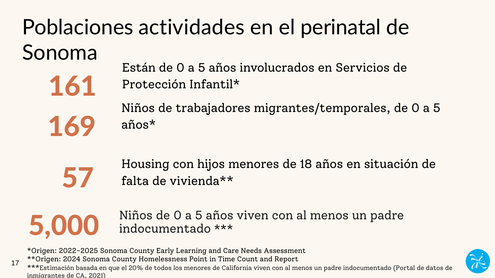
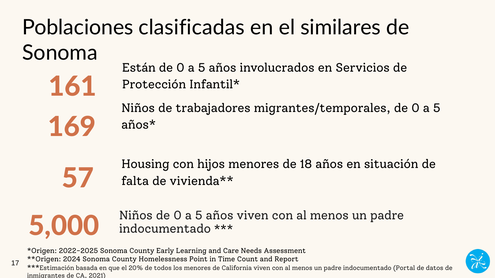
actividades: actividades -> clasificadas
perinatal: perinatal -> similares
